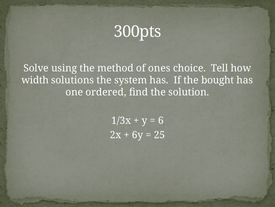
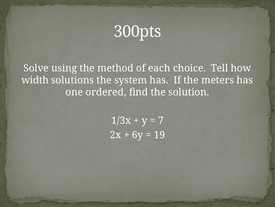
ones: ones -> each
bought: bought -> meters
6: 6 -> 7
25: 25 -> 19
